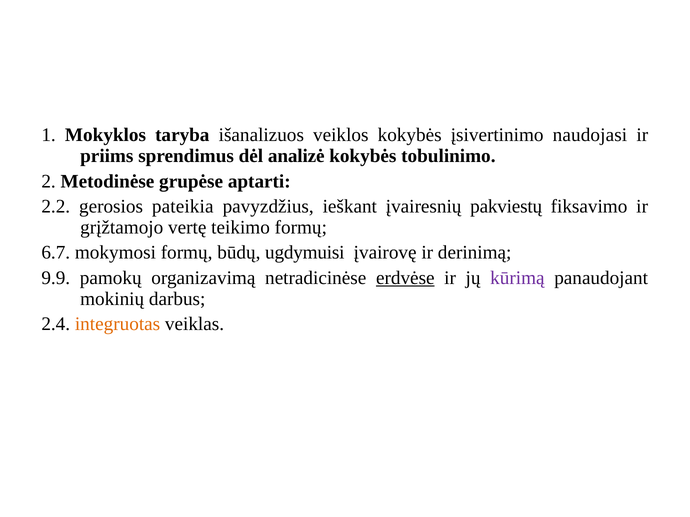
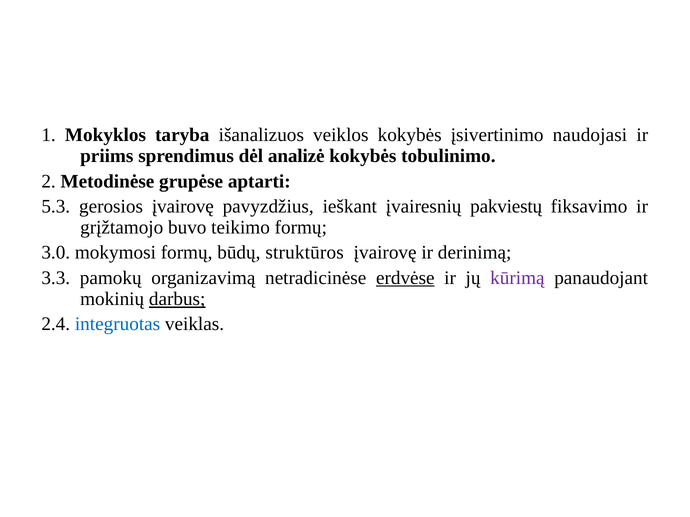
2.2: 2.2 -> 5.3
gerosios pateikia: pateikia -> įvairovę
vertę: vertę -> buvo
6.7: 6.7 -> 3.0
ugdymuisi: ugdymuisi -> struktūros
9.9: 9.9 -> 3.3
darbus underline: none -> present
integruotas colour: orange -> blue
